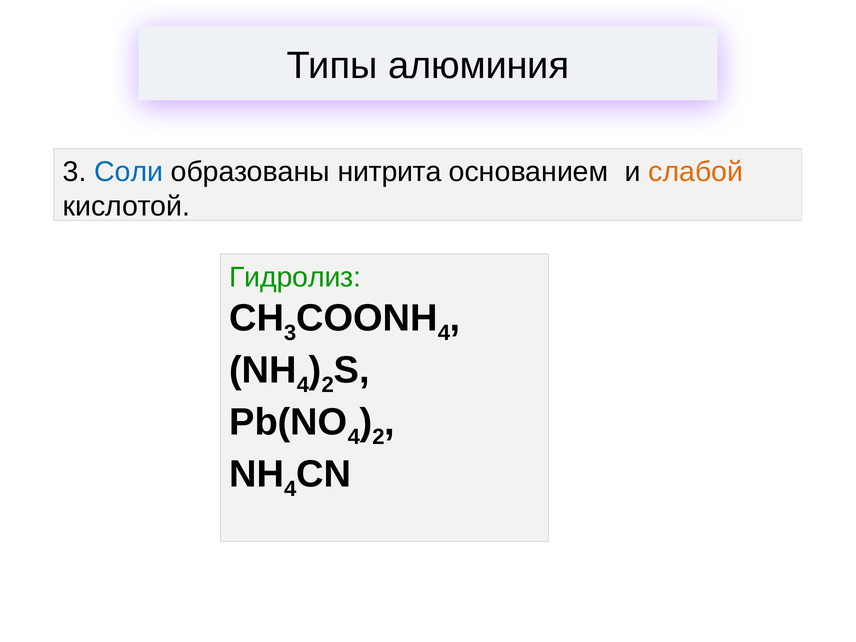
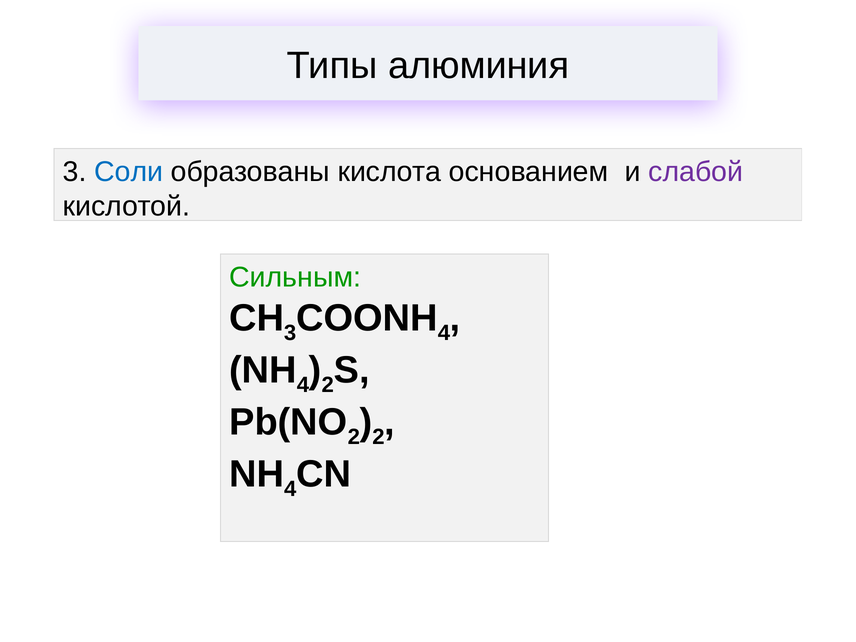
нитрита: нитрита -> кислота
слабой colour: orange -> purple
Гидролиз: Гидролиз -> Сильным
4 at (354, 437): 4 -> 2
